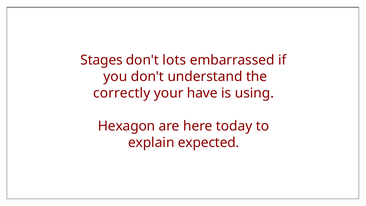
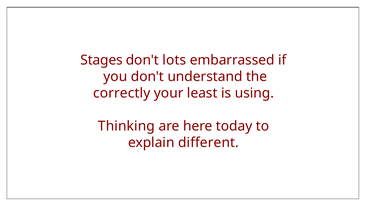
have: have -> least
Hexagon: Hexagon -> Thinking
expected: expected -> different
